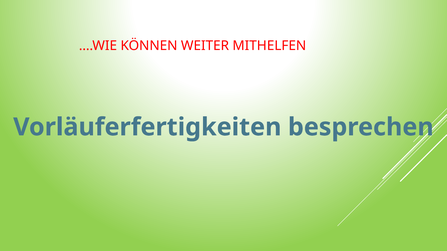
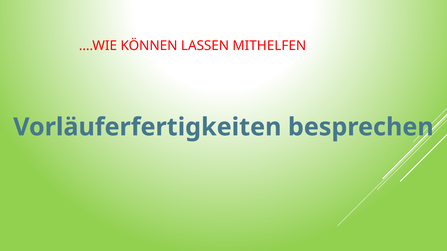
WEITER: WEITER -> LASSEN
